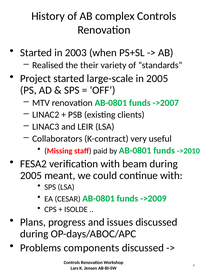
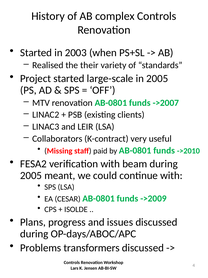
components: components -> transformers
